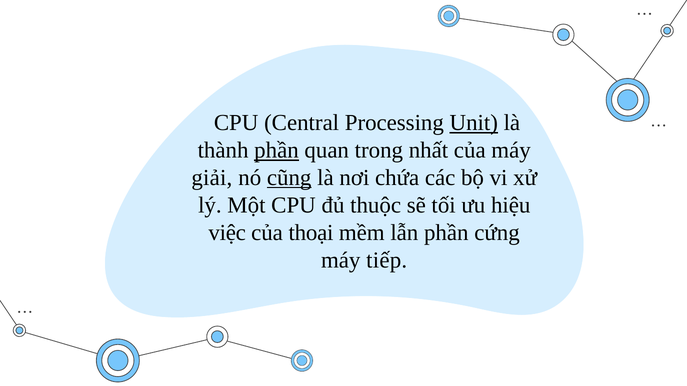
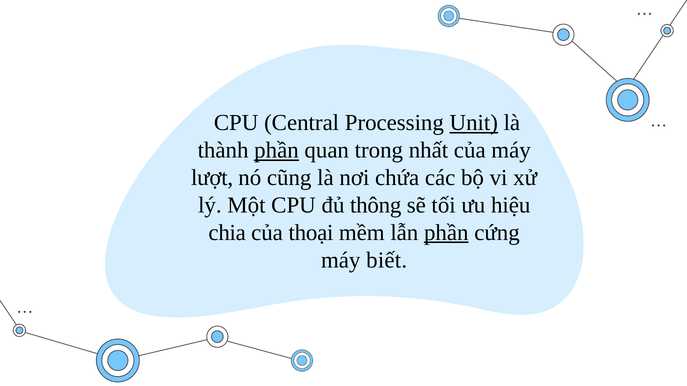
giải: giải -> lượt
cũng underline: present -> none
thuộc: thuộc -> thông
việc: việc -> chia
phần at (446, 233) underline: none -> present
tiếp: tiếp -> biết
